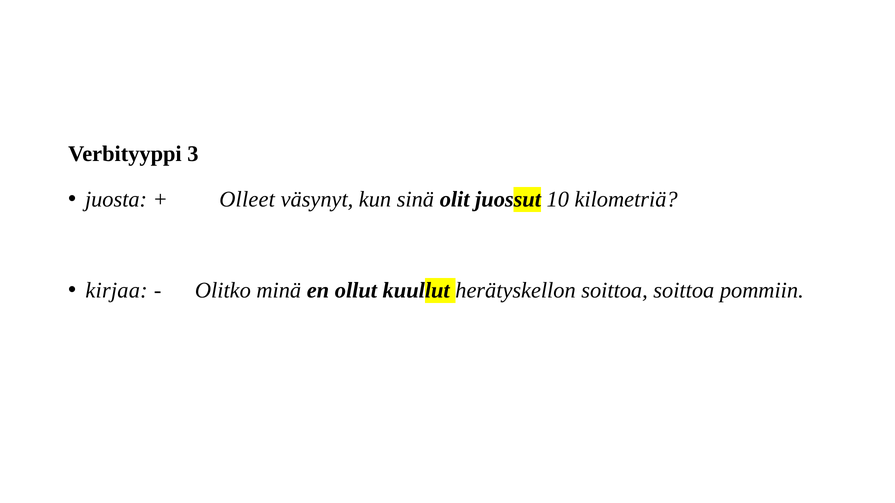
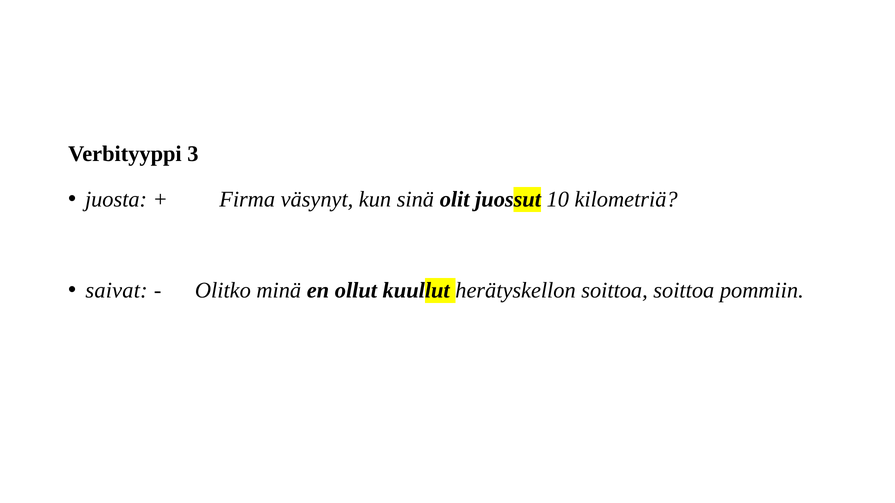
Olleet: Olleet -> Firma
kirjaa: kirjaa -> saivat
